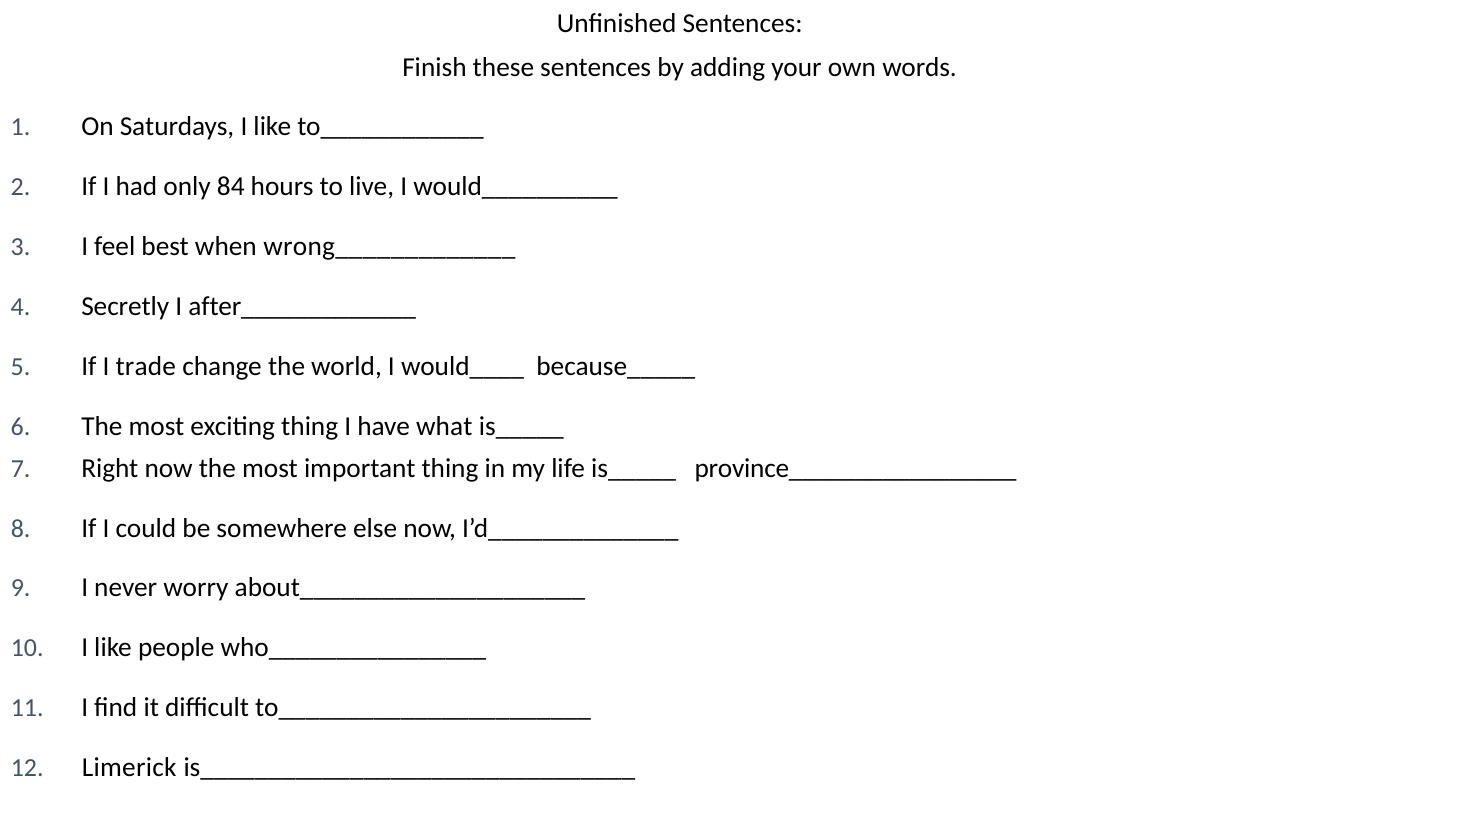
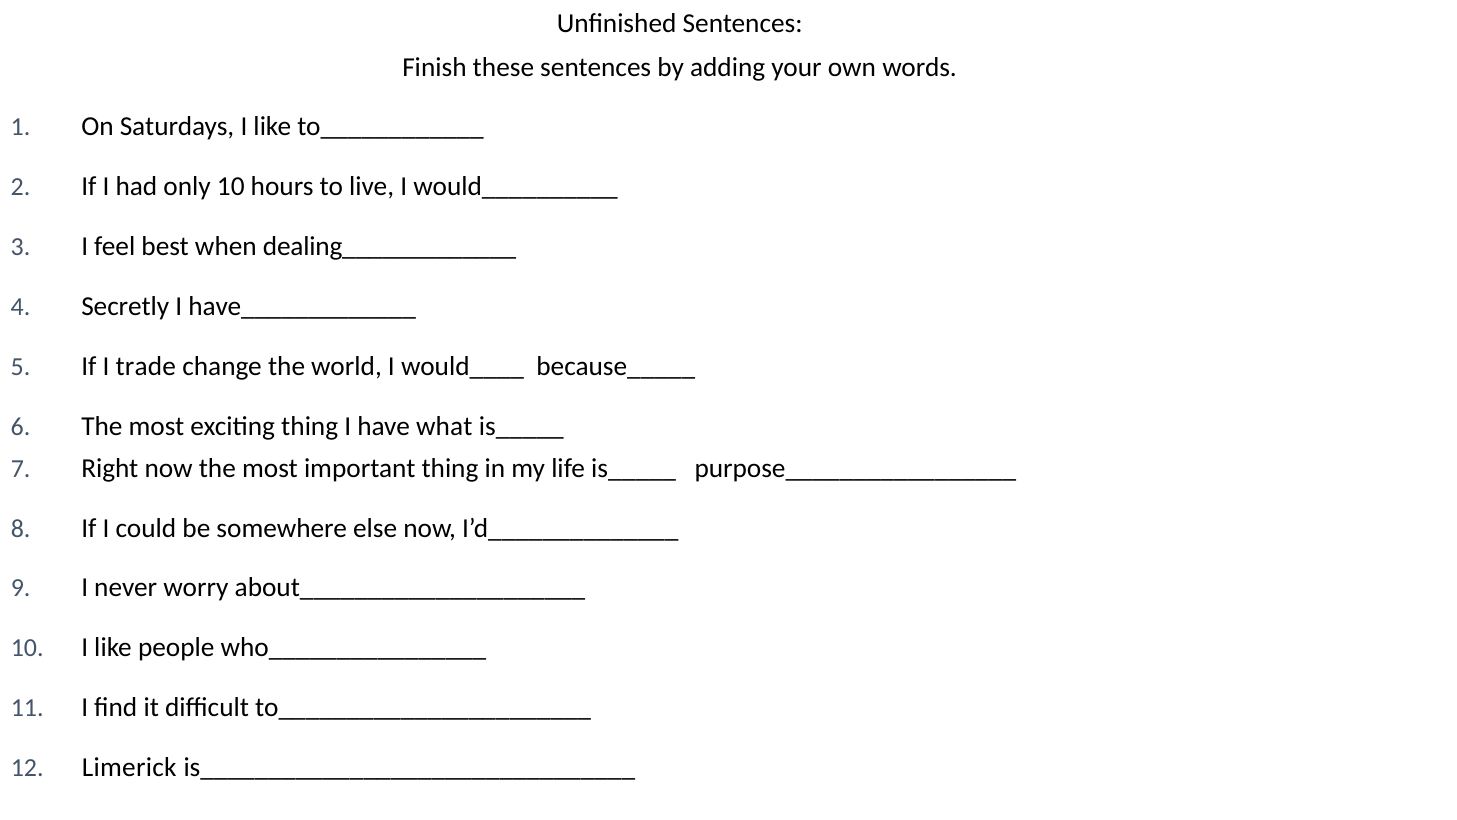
only 84: 84 -> 10
wrong_____________: wrong_____________ -> dealing_____________
after_____________: after_____________ -> have_____________
province_________________: province_________________ -> purpose_________________
